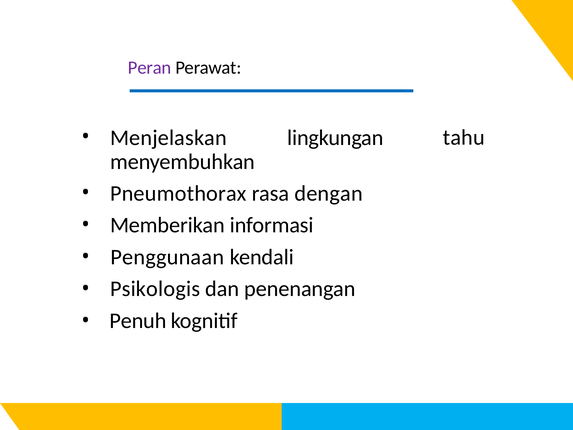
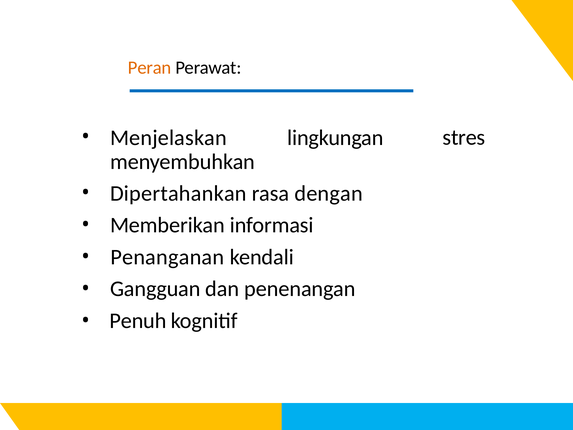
Peran colour: purple -> orange
tahu: tahu -> stres
Pneumothorax: Pneumothorax -> Dipertahankan
Penggunaan: Penggunaan -> Penanganan
Psikologis: Psikologis -> Gangguan
